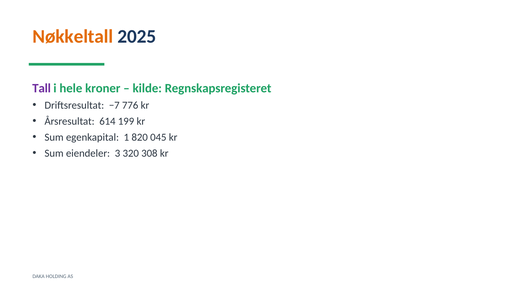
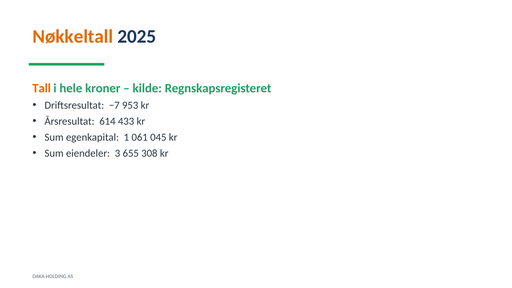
Tall colour: purple -> orange
776: 776 -> 953
199: 199 -> 433
820: 820 -> 061
320: 320 -> 655
